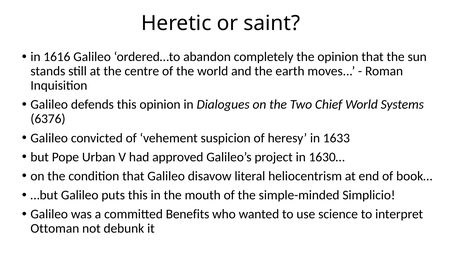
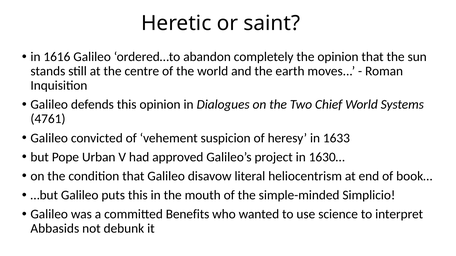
6376: 6376 -> 4761
Ottoman: Ottoman -> Abbasids
